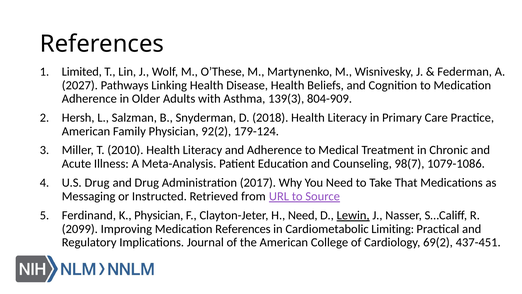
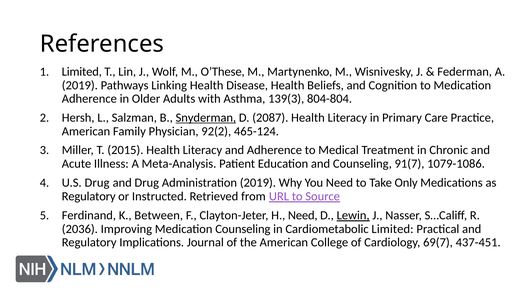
2027 at (80, 85): 2027 -> 2019
804-909: 804-909 -> 804-804
Snyderman underline: none -> present
2018: 2018 -> 2087
179-124: 179-124 -> 465-124
2010: 2010 -> 2015
98(7: 98(7 -> 91(7
Administration 2017: 2017 -> 2019
That: That -> Only
Messaging at (89, 196): Messaging -> Regulatory
K Physician: Physician -> Between
2099: 2099 -> 2036
Medication References: References -> Counseling
Cardiometabolic Limiting: Limiting -> Limited
69(2: 69(2 -> 69(7
